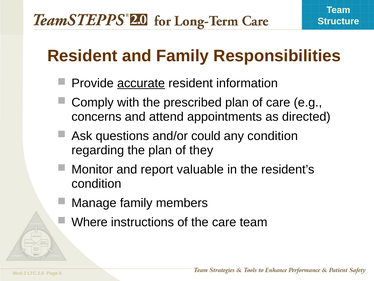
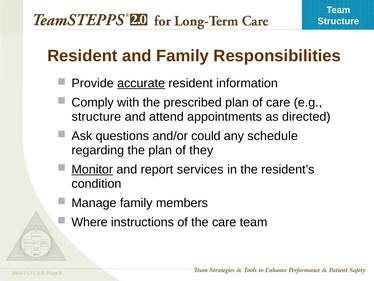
concerns at (96, 117): concerns -> structure
any condition: condition -> schedule
Monitor underline: none -> present
valuable: valuable -> services
